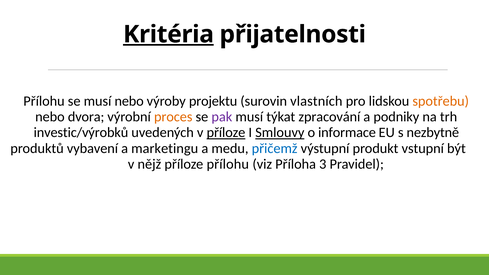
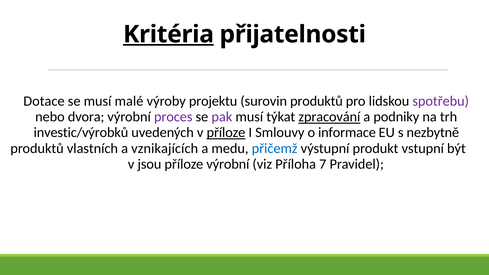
Přílohu at (44, 101): Přílohu -> Dotace
musí nebo: nebo -> malé
surovin vlastních: vlastních -> produktů
spotřebu colour: orange -> purple
proces colour: orange -> purple
zpracování underline: none -> present
Smlouvy underline: present -> none
vybavení: vybavení -> vlastních
marketingu: marketingu -> vznikajících
nějž: nějž -> jsou
příloze přílohu: přílohu -> výrobní
3: 3 -> 7
